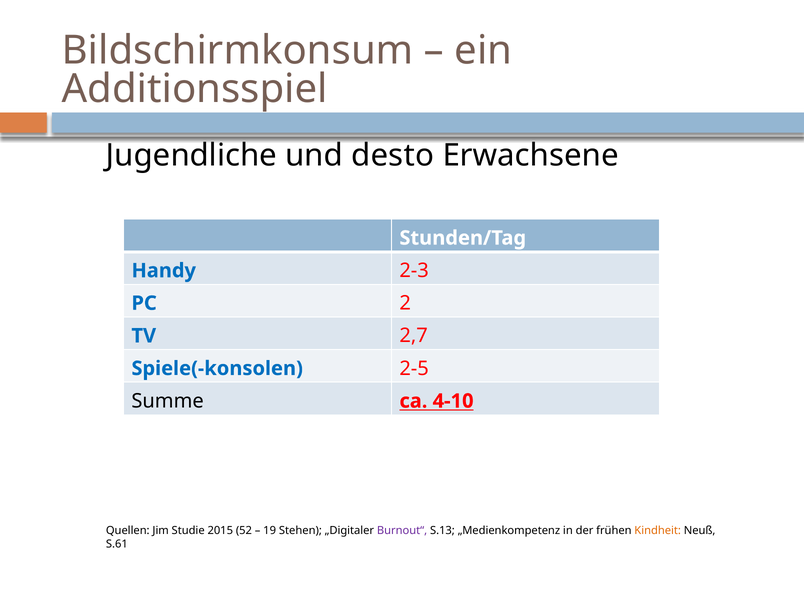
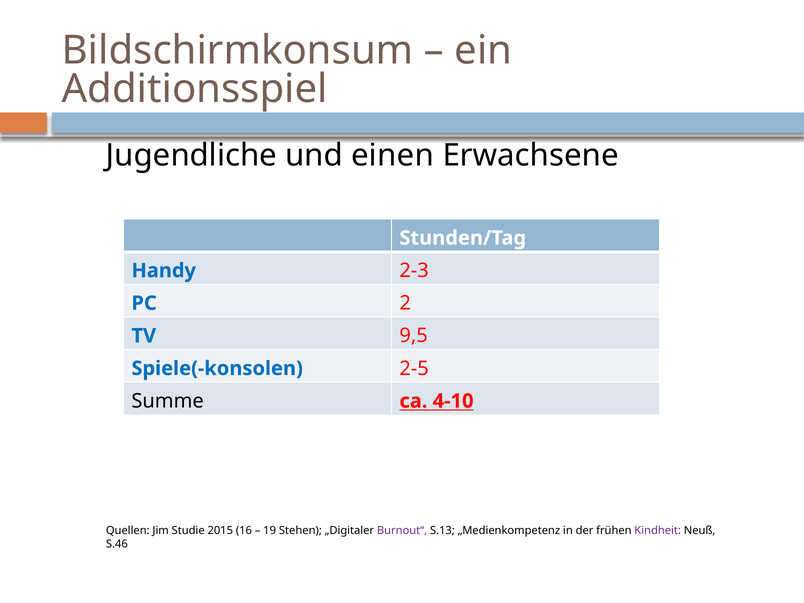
desto: desto -> einen
2,7: 2,7 -> 9,5
52: 52 -> 16
Kindheit colour: orange -> purple
S.61: S.61 -> S.46
